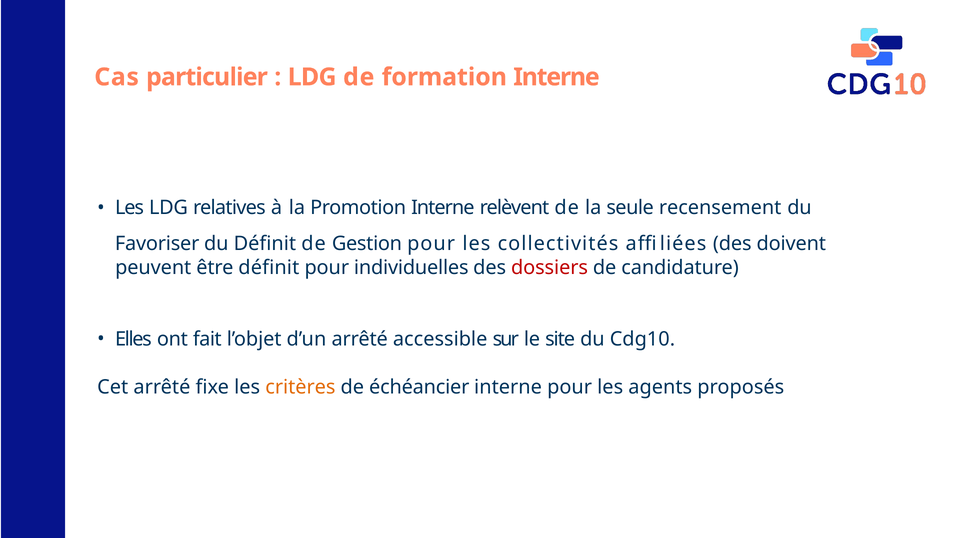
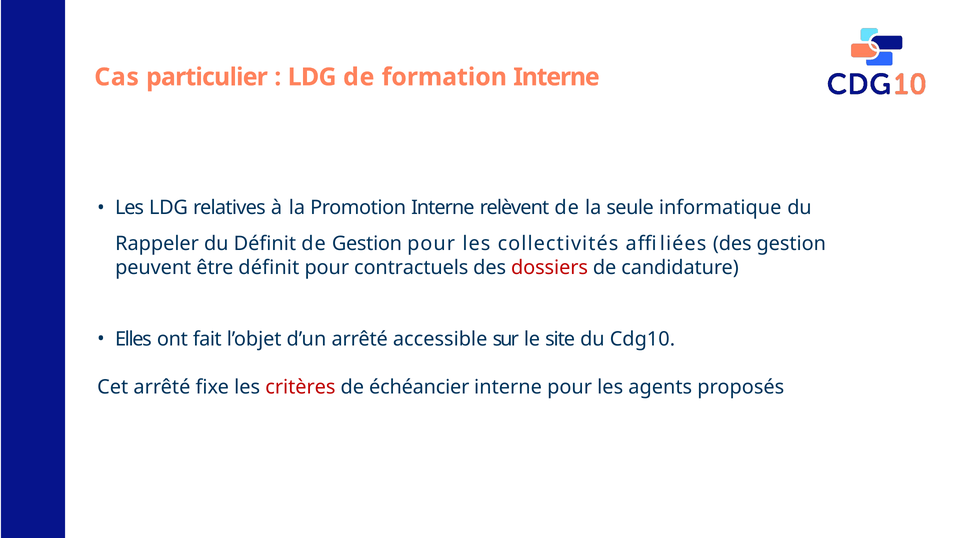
recensement: recensement -> informatique
Favoriser: Favoriser -> Rappeler
des doivent: doivent -> gestion
individuelles: individuelles -> contractuels
critères colour: orange -> red
